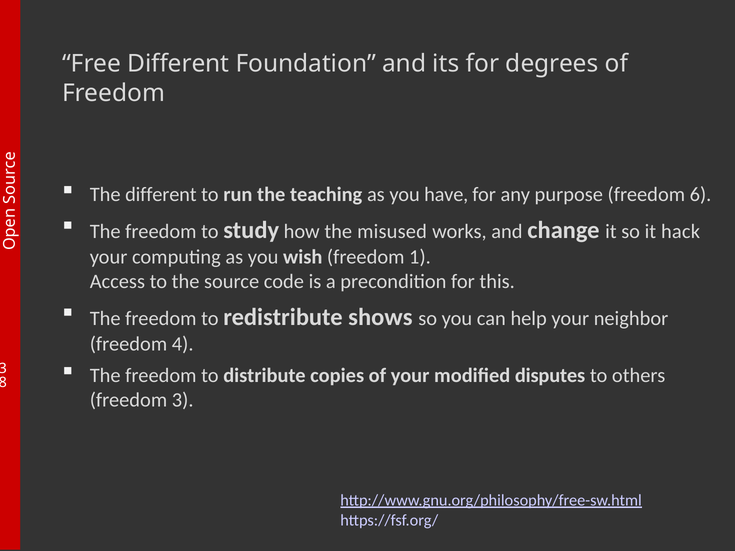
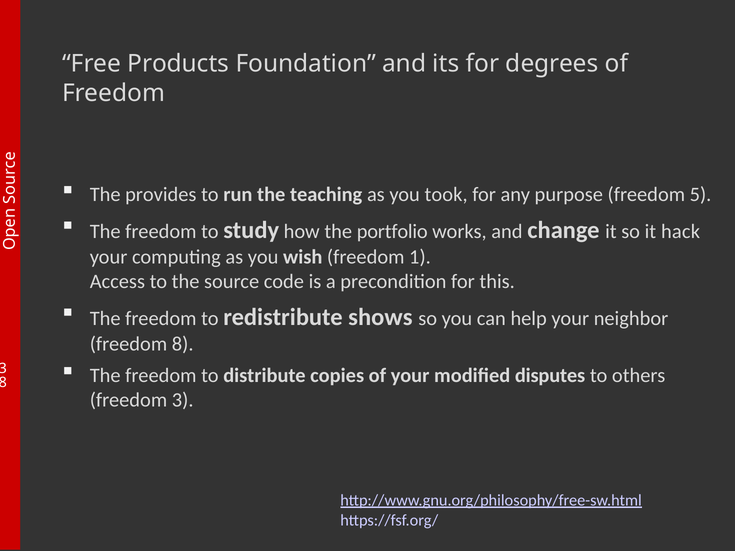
Free Different: Different -> Products
The different: different -> provides
have: have -> took
6: 6 -> 5
misused: misused -> portfolio
freedom 4: 4 -> 8
